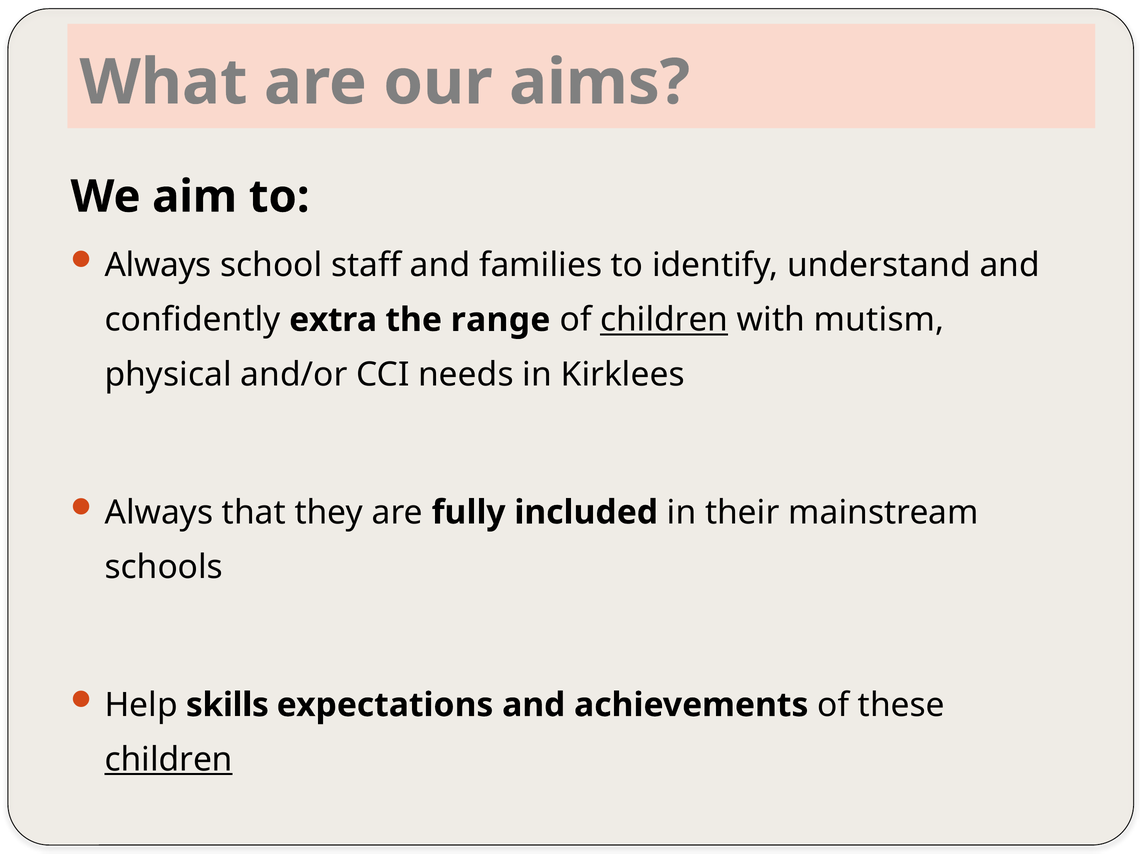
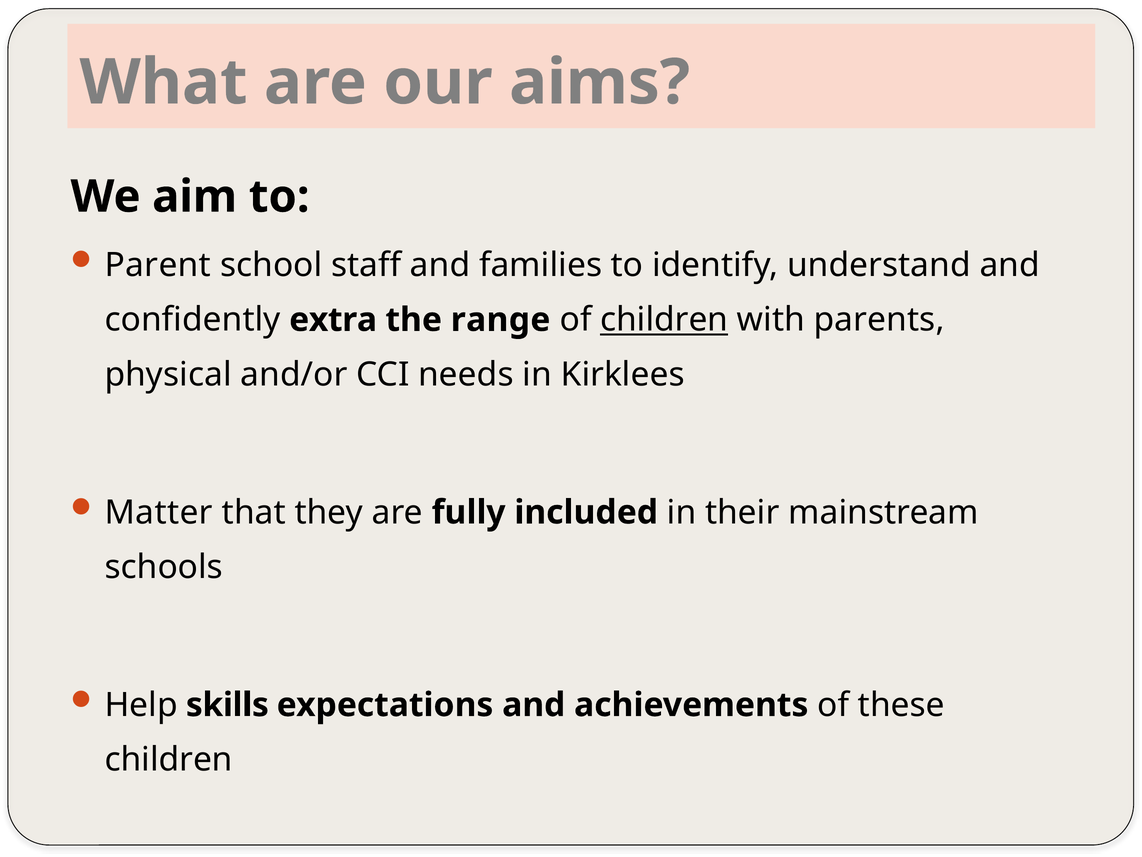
Always at (158, 265): Always -> Parent
mutism: mutism -> parents
Always at (159, 512): Always -> Matter
children at (169, 760) underline: present -> none
